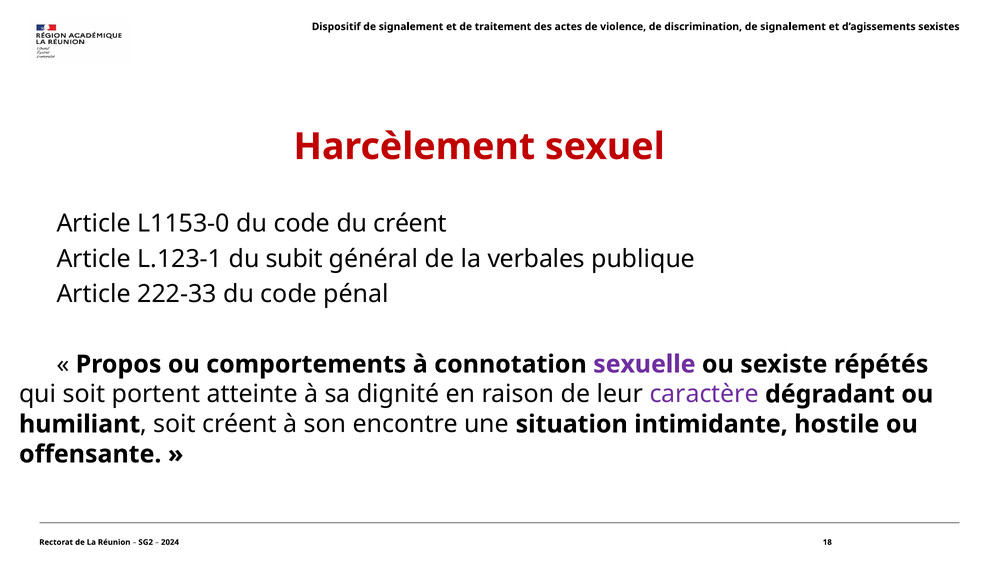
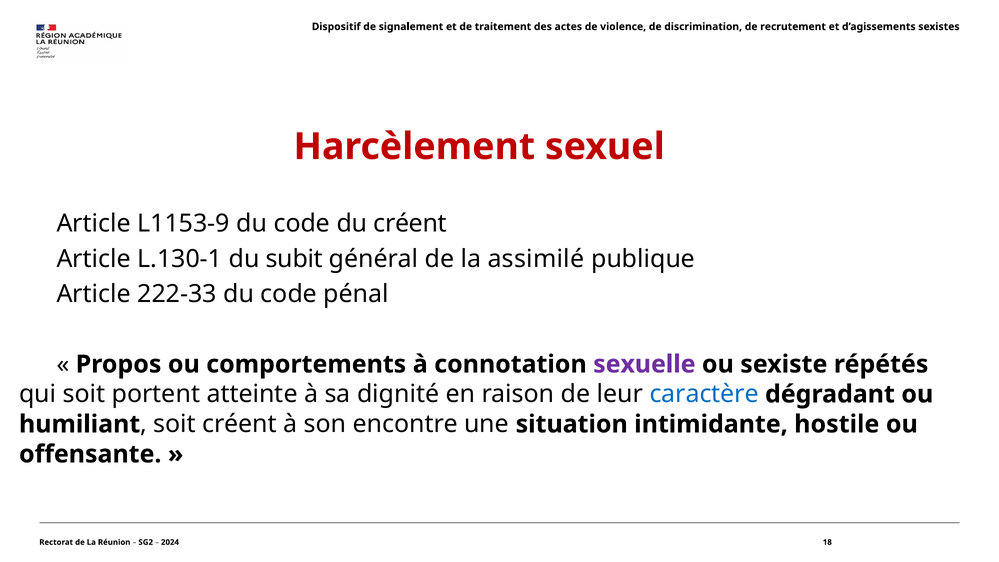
discrimination de signalement: signalement -> recrutement
L1153-0: L1153-0 -> L1153-9
L.123-1: L.123-1 -> L.130-1
verbales: verbales -> assimilé
caractère colour: purple -> blue
